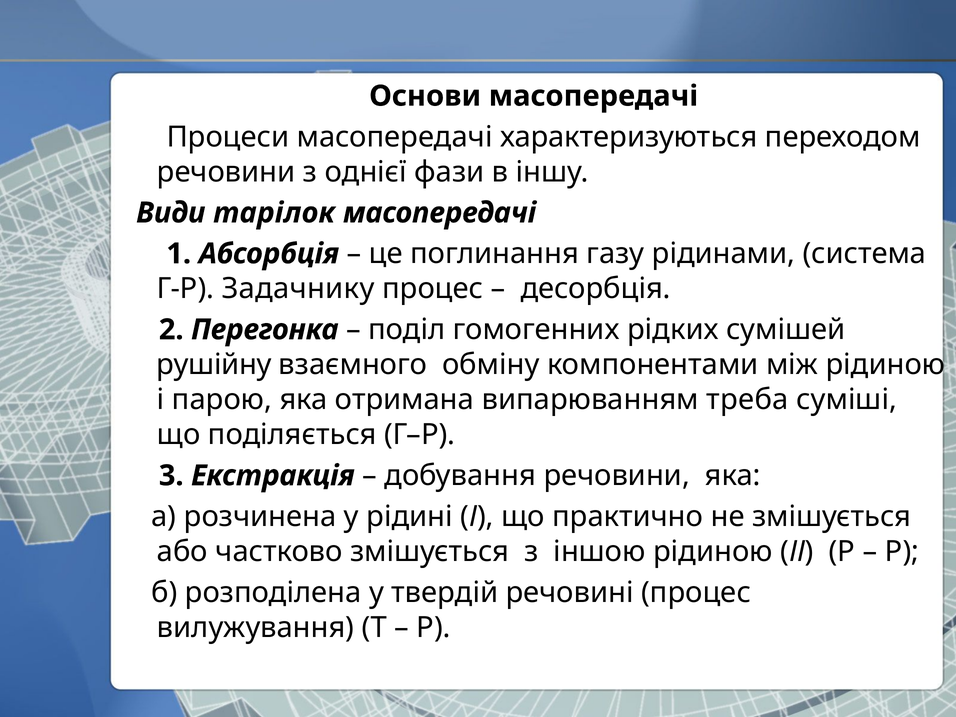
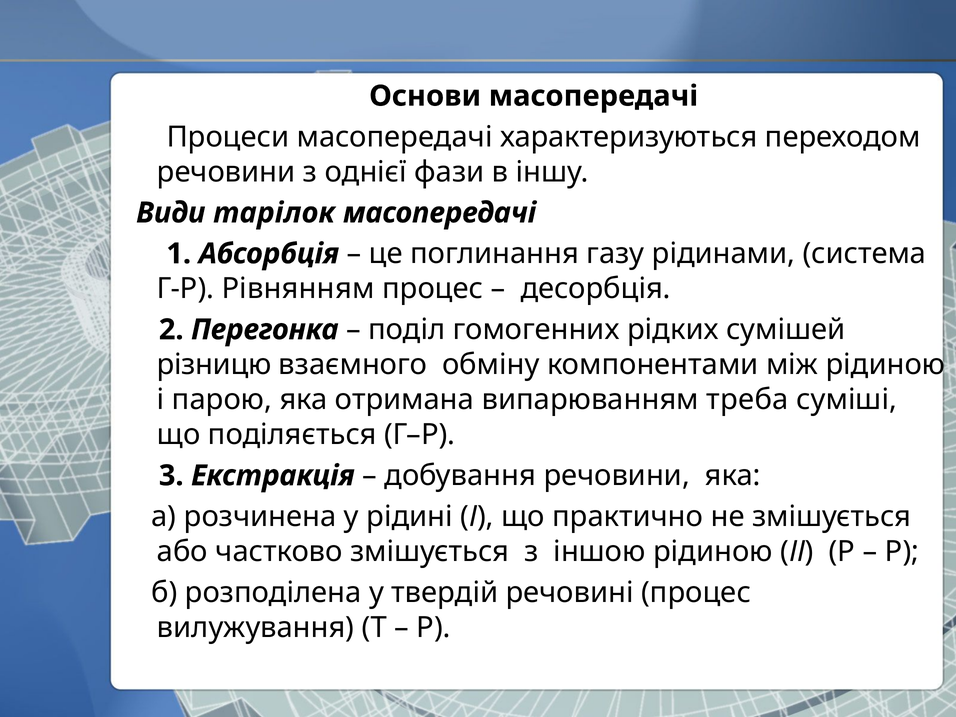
Задачнику: Задачнику -> Рівнянням
рушійну: рушійну -> різницю
